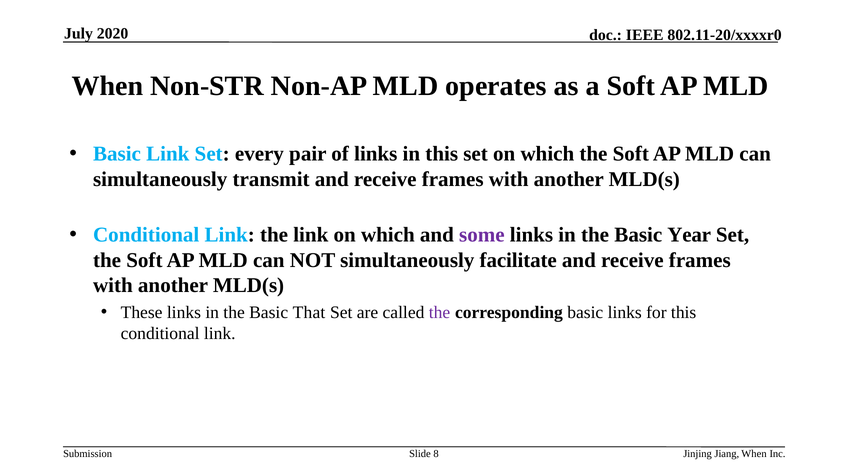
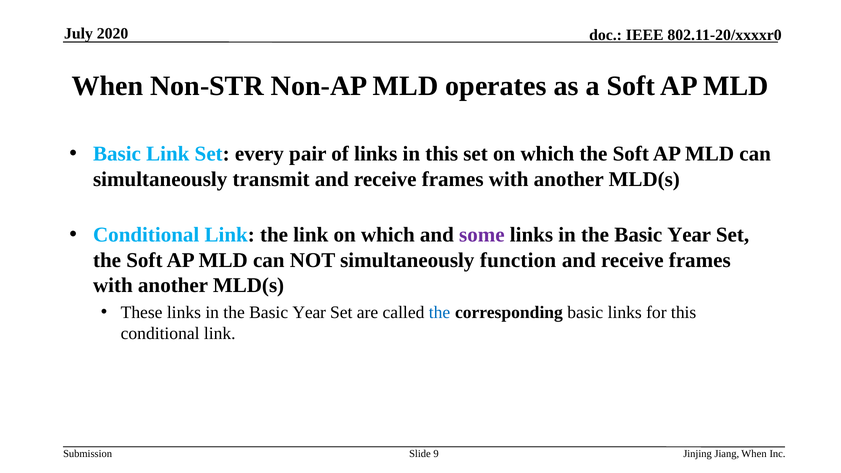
facilitate: facilitate -> function
That at (309, 313): That -> Year
the at (439, 313) colour: purple -> blue
8: 8 -> 9
